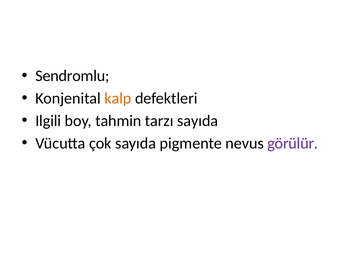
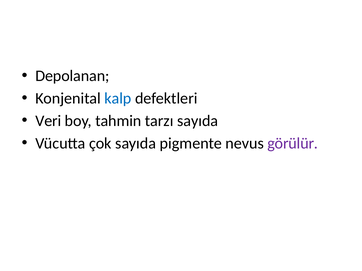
Sendromlu: Sendromlu -> Depolanan
kalp colour: orange -> blue
Ilgili: Ilgili -> Veri
